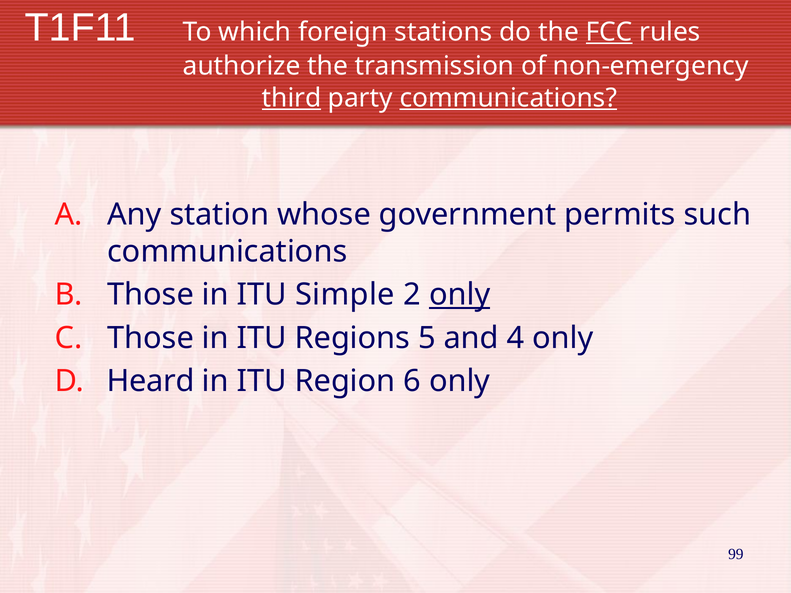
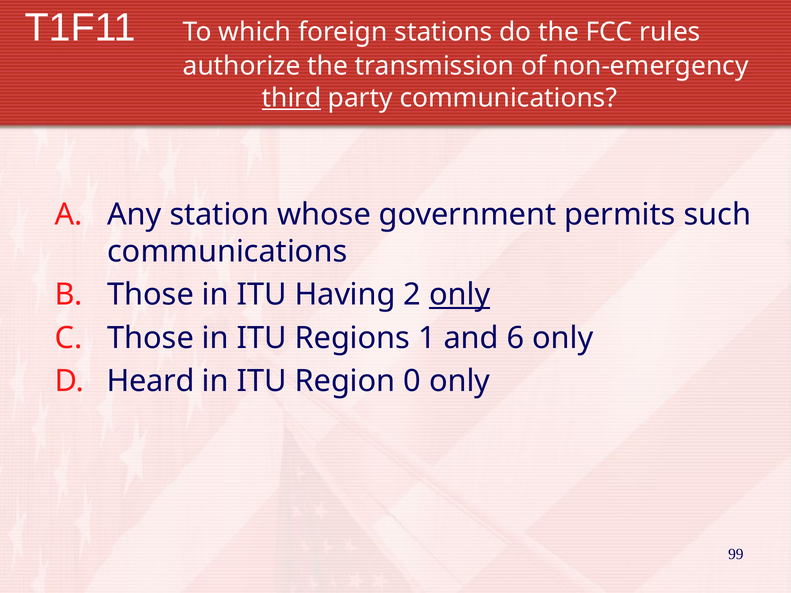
FCC underline: present -> none
communications at (508, 98) underline: present -> none
Simple: Simple -> Having
5: 5 -> 1
4: 4 -> 6
6: 6 -> 0
